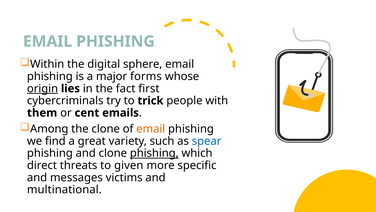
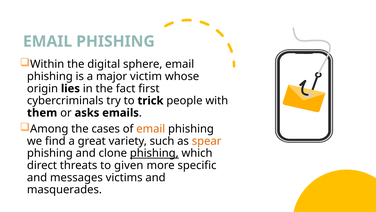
forms: forms -> victim
origin underline: present -> none
cent: cent -> asks
the clone: clone -> cases
spear colour: blue -> orange
multinational: multinational -> masquerades
